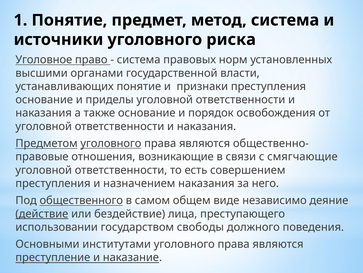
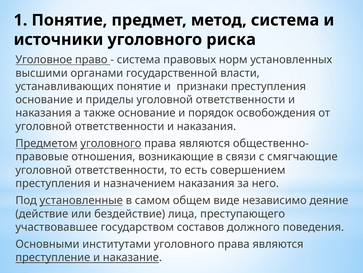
общественного: общественного -> установленные
действие underline: present -> none
использовании: использовании -> участвовавшее
свободы: свободы -> составов
